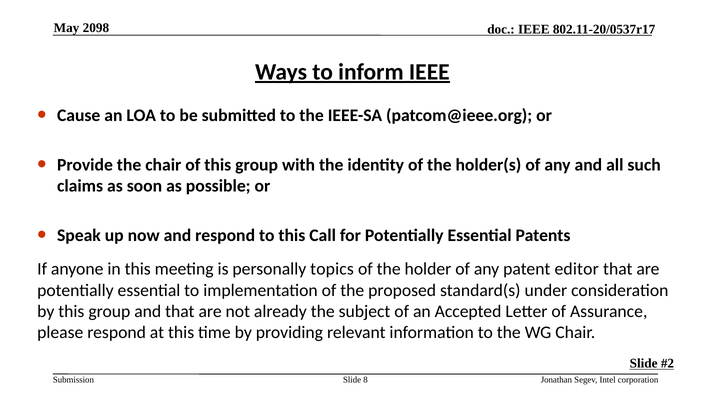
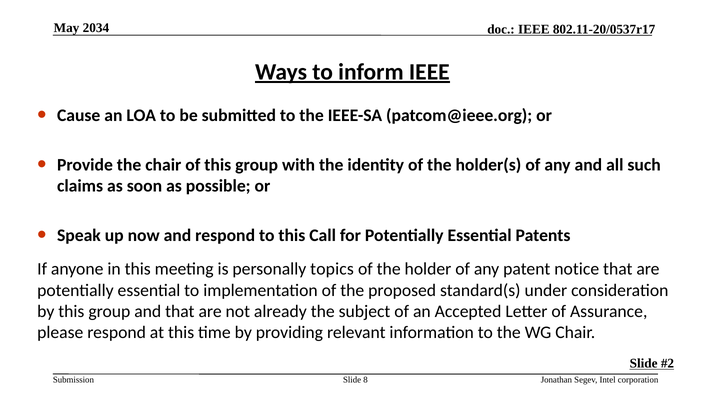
2098: 2098 -> 2034
editor: editor -> notice
